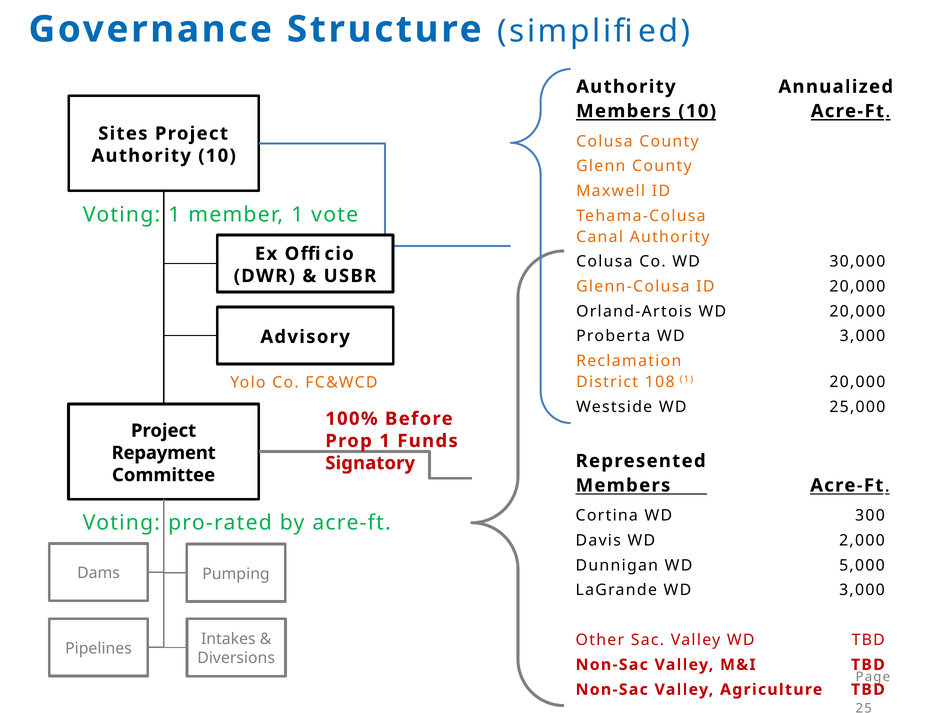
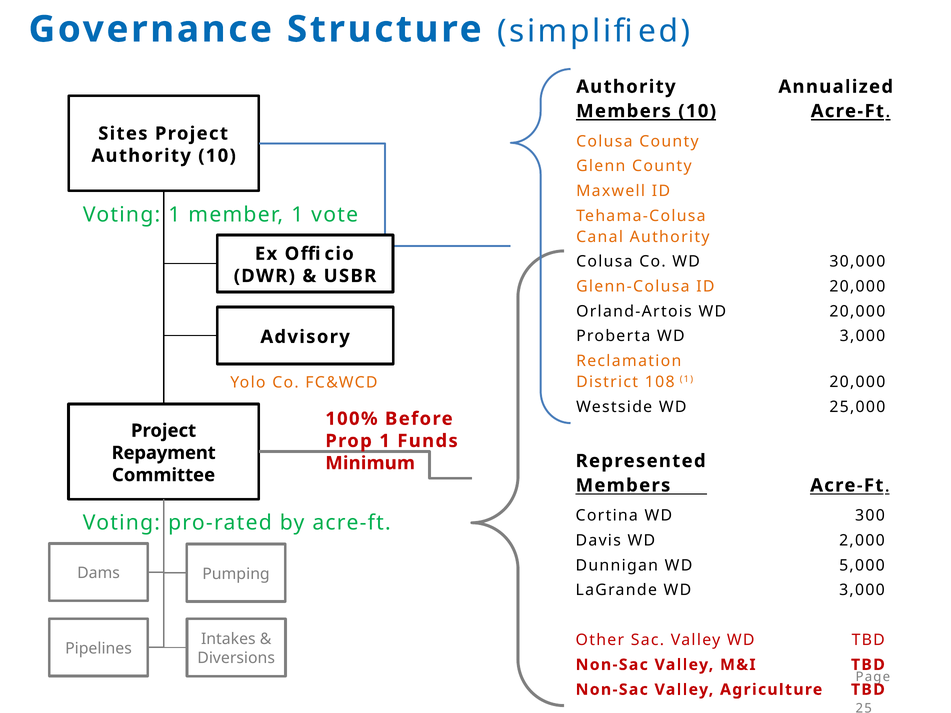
Signatory: Signatory -> Minimum
